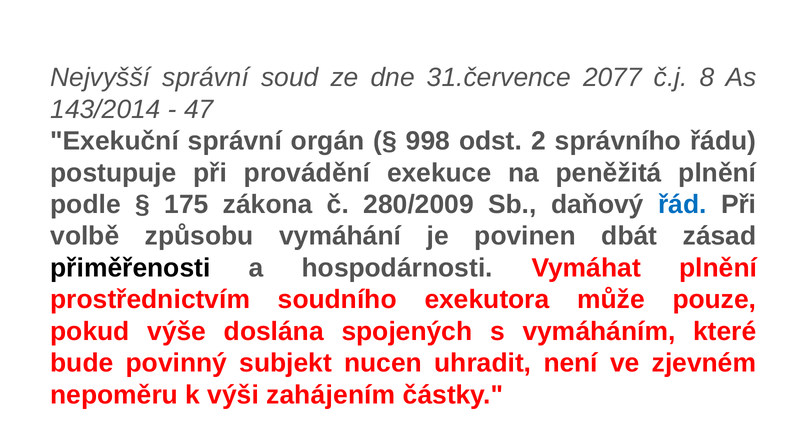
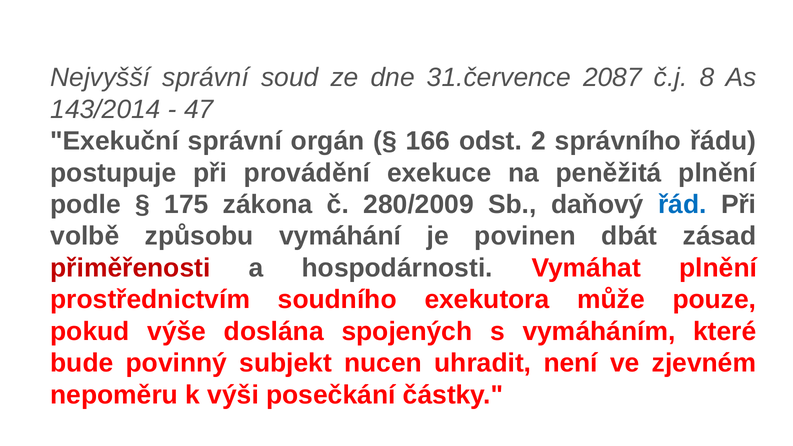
2077: 2077 -> 2087
998: 998 -> 166
přiměřenosti colour: black -> red
zahájením: zahájením -> posečkání
